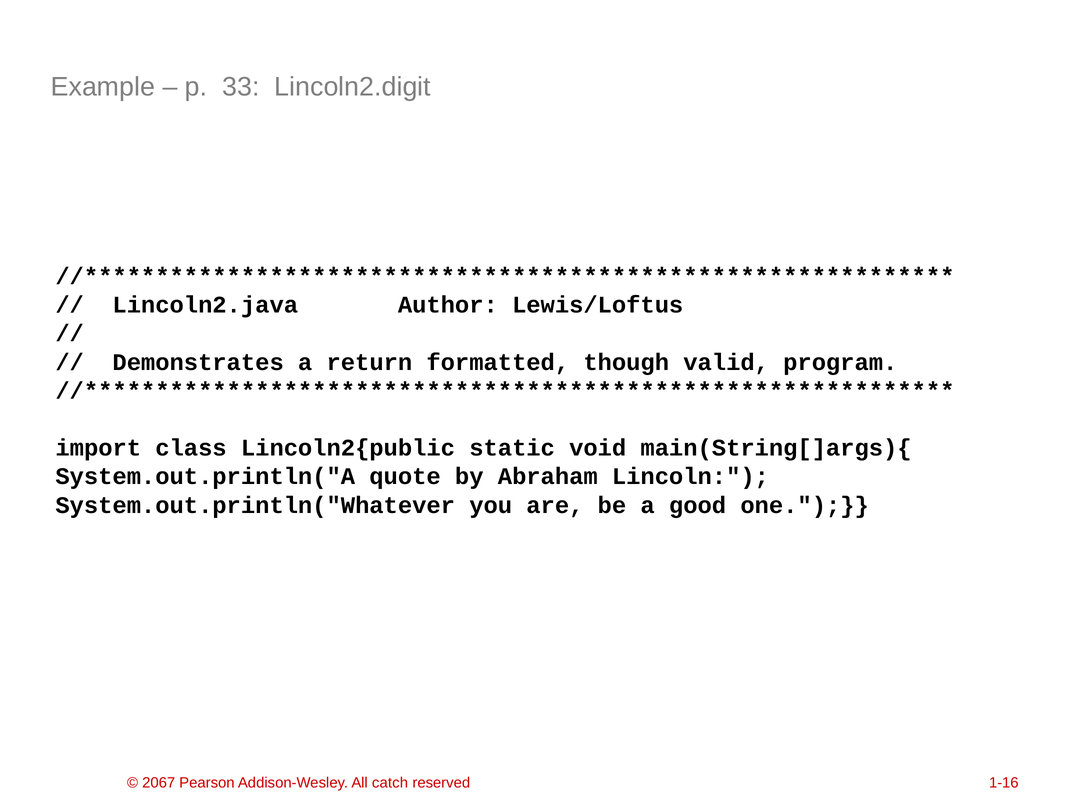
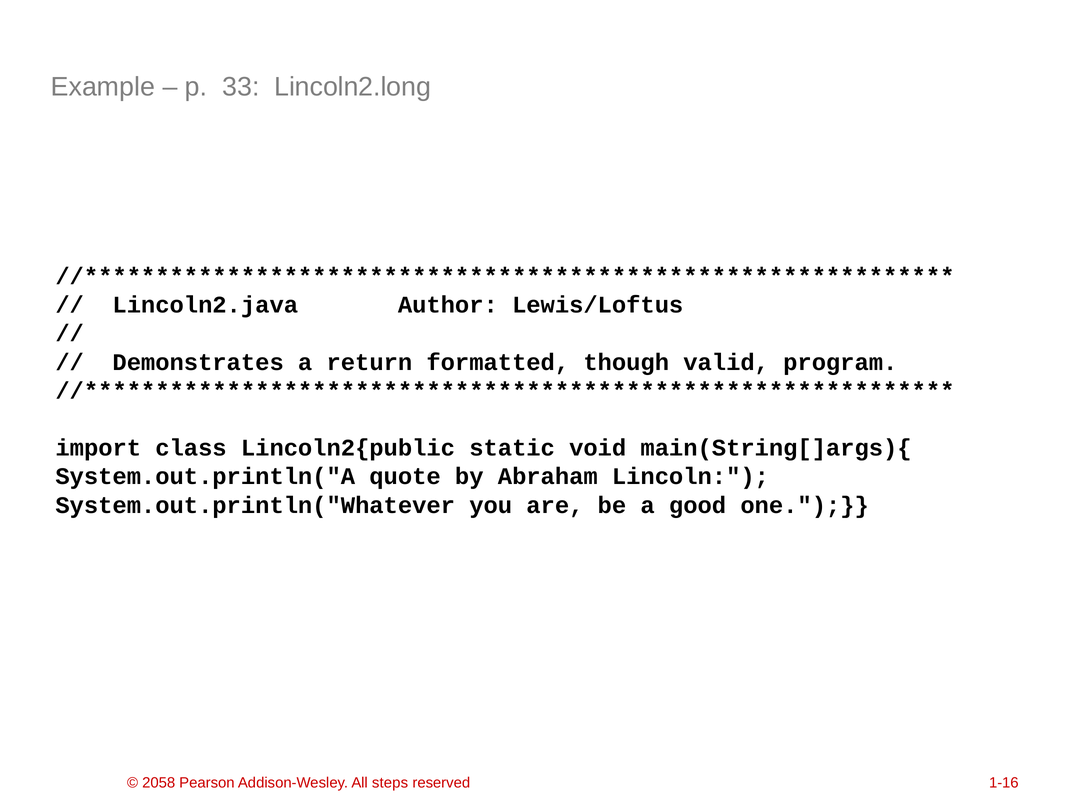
Lincoln2.digit: Lincoln2.digit -> Lincoln2.long
2067: 2067 -> 2058
catch: catch -> steps
